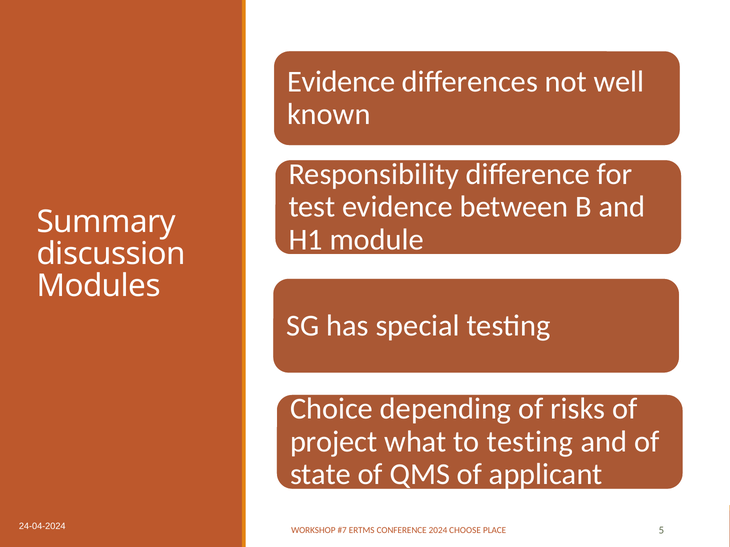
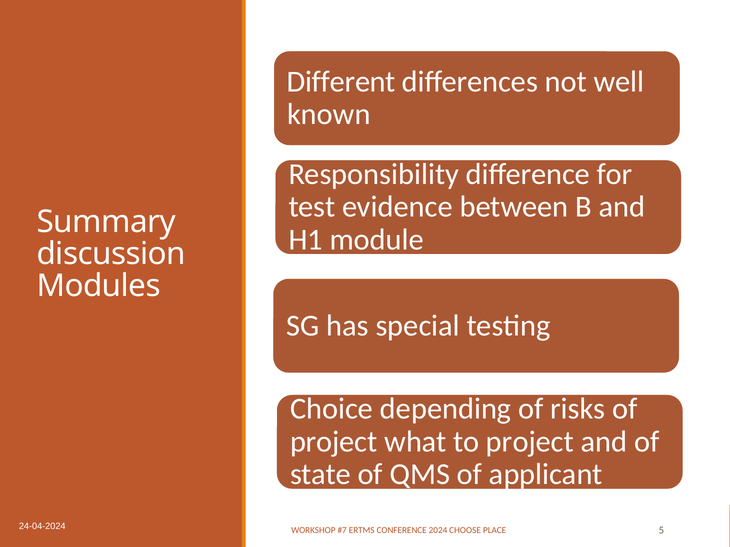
Evidence at (341, 82): Evidence -> Different
to testing: testing -> project
